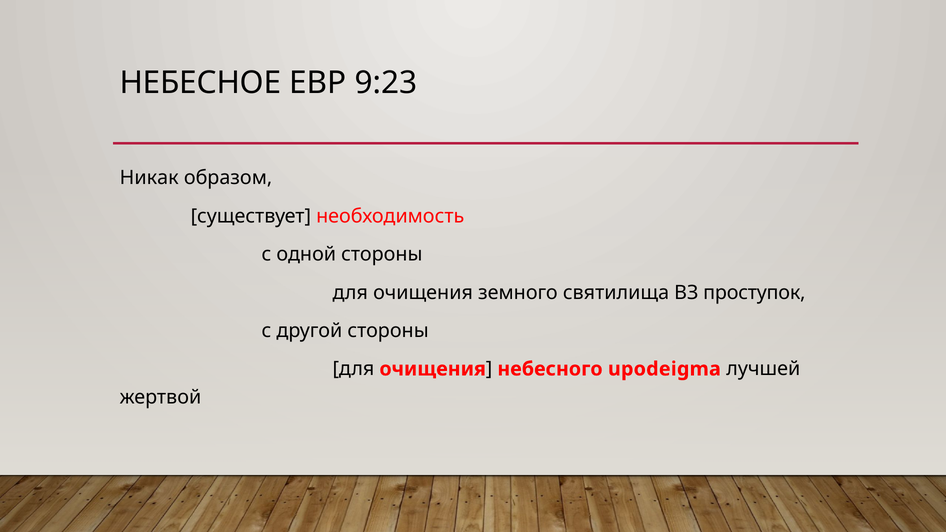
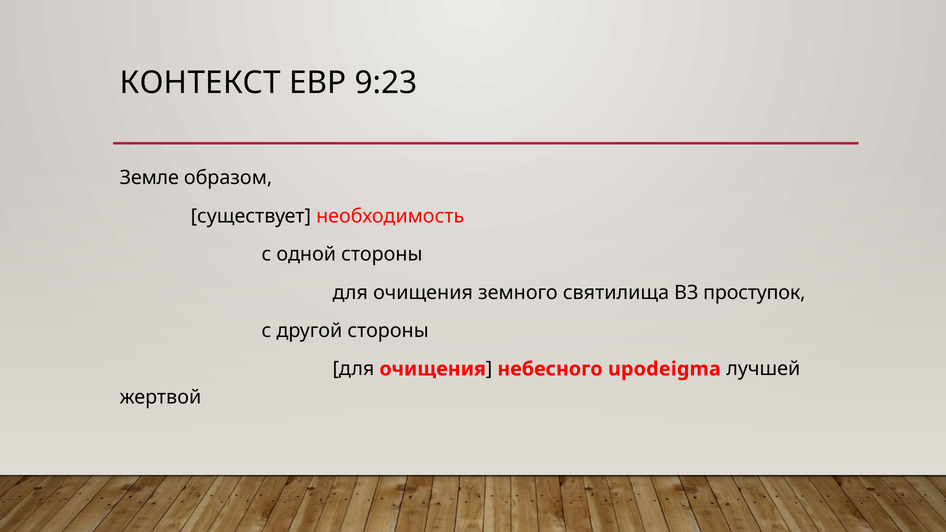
НЕБЕСНОЕ: НЕБЕСНОЕ -> КОНТЕКСТ
Никак: Никак -> Земле
